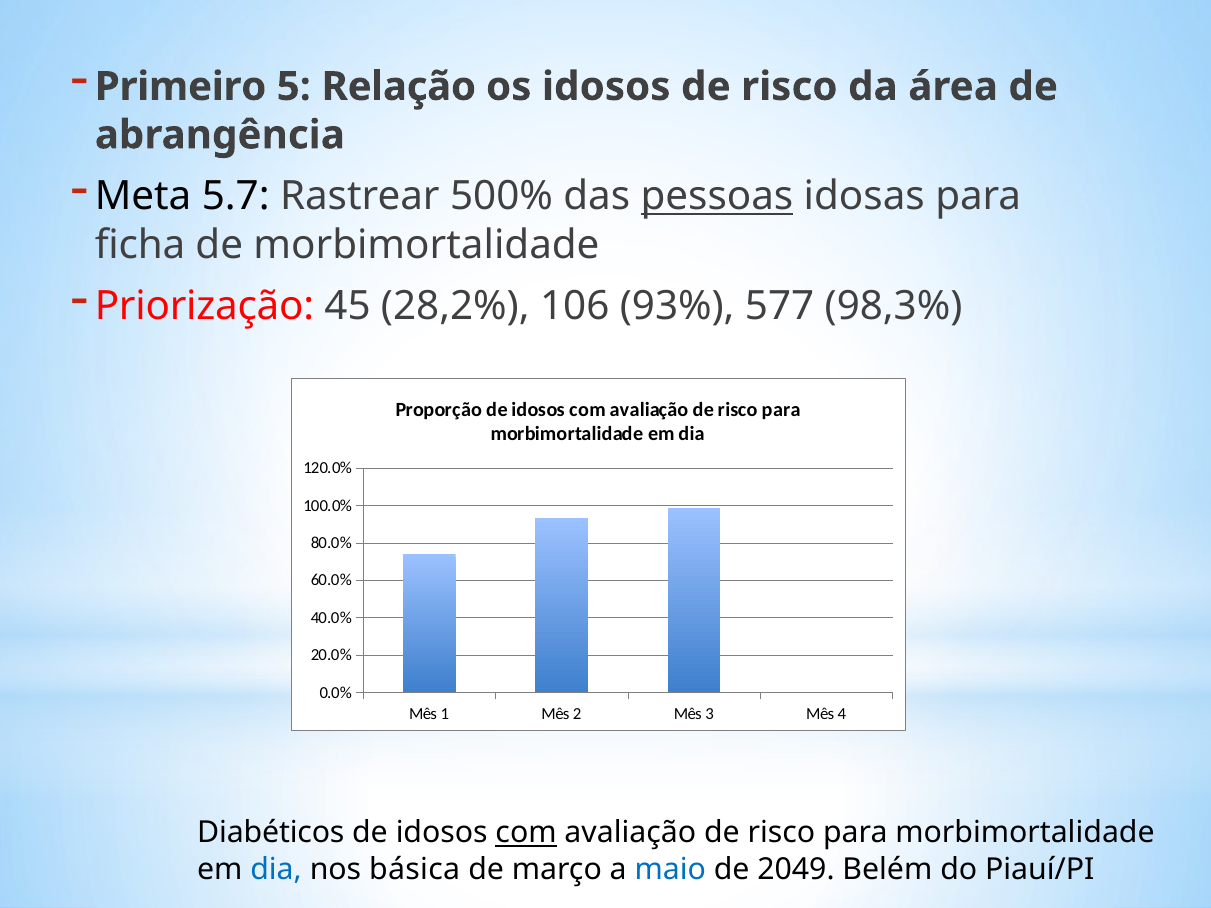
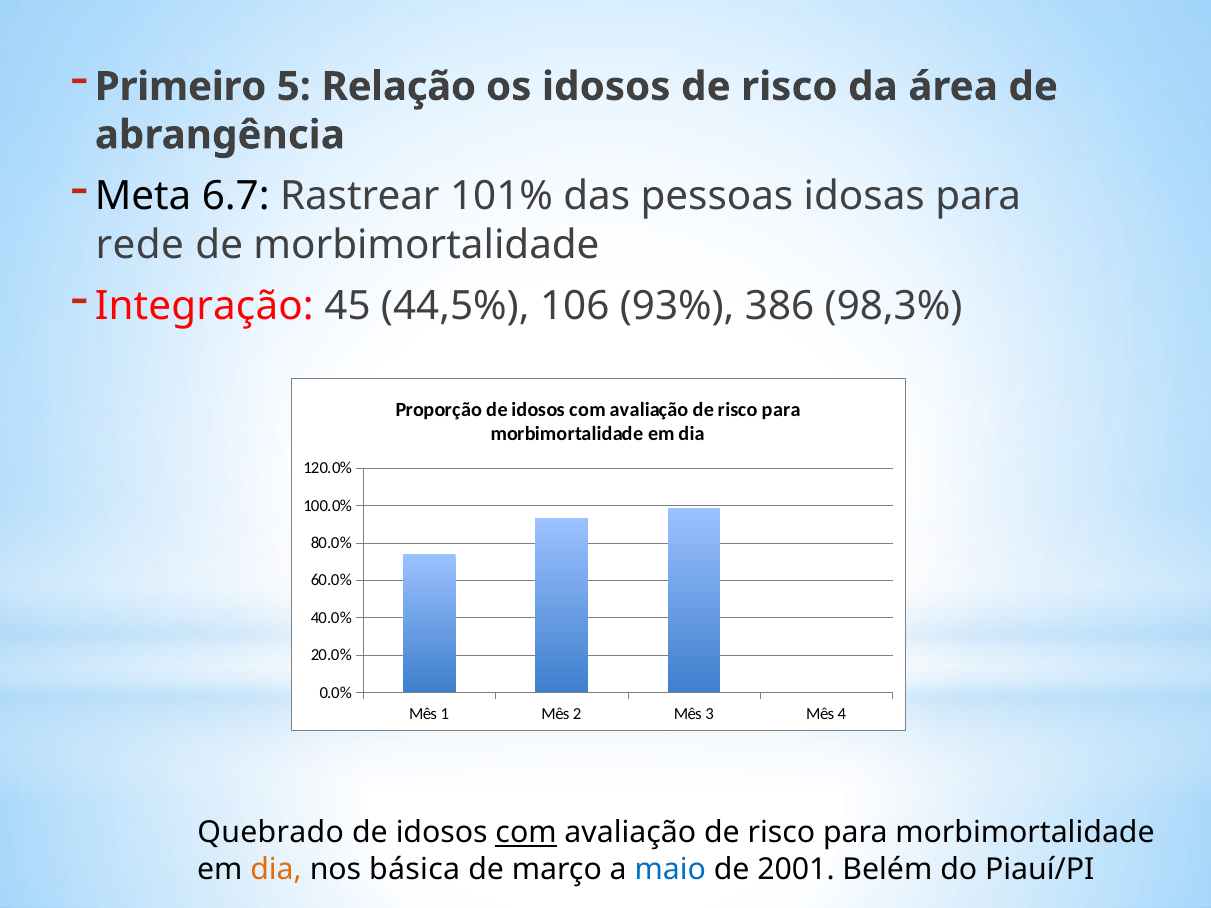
5.7: 5.7 -> 6.7
500%: 500% -> 101%
pessoas underline: present -> none
ficha: ficha -> rede
Priorização: Priorização -> Integração
28,2%: 28,2% -> 44,5%
577: 577 -> 386
Diabéticos: Diabéticos -> Quebrado
dia at (276, 870) colour: blue -> orange
2049: 2049 -> 2001
